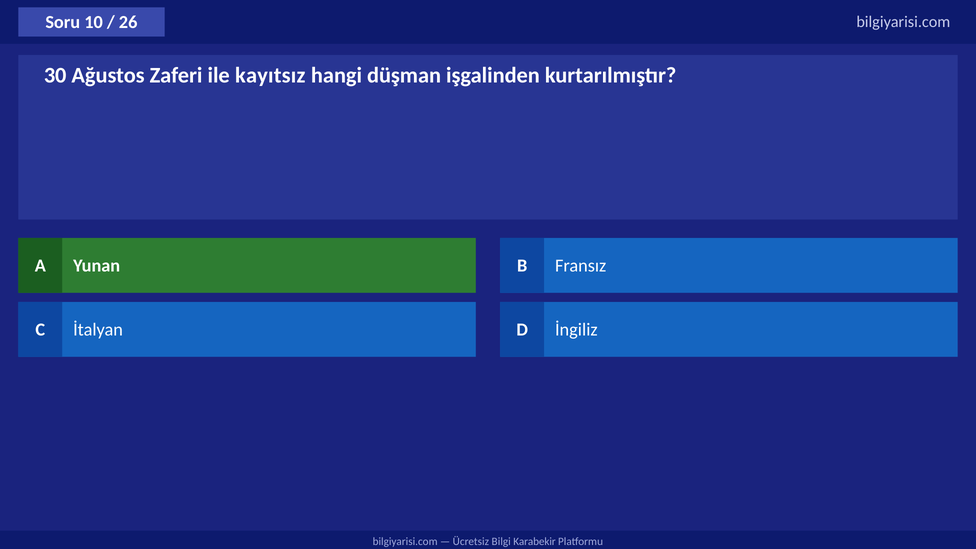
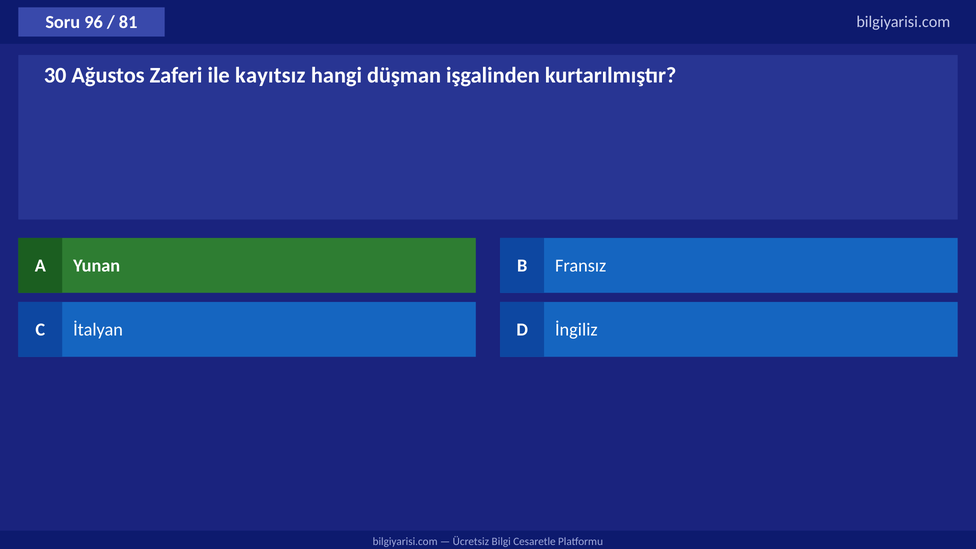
10: 10 -> 96
26: 26 -> 81
Karabekir: Karabekir -> Cesaretle
